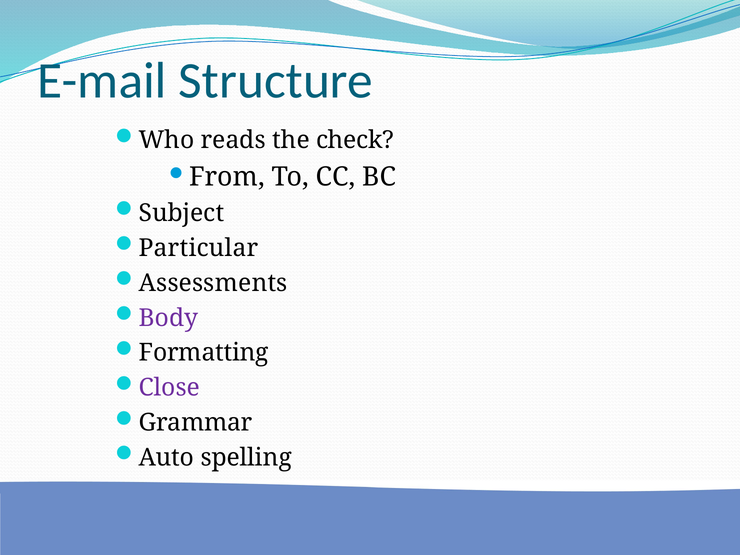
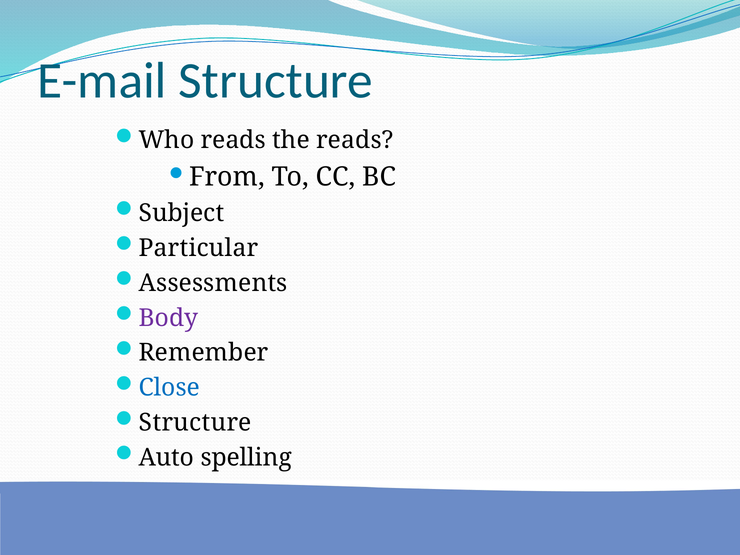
the check: check -> reads
Formatting: Formatting -> Remember
Close colour: purple -> blue
Grammar at (196, 423): Grammar -> Structure
